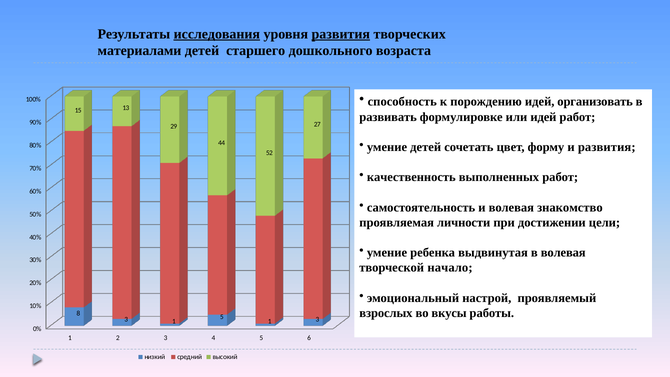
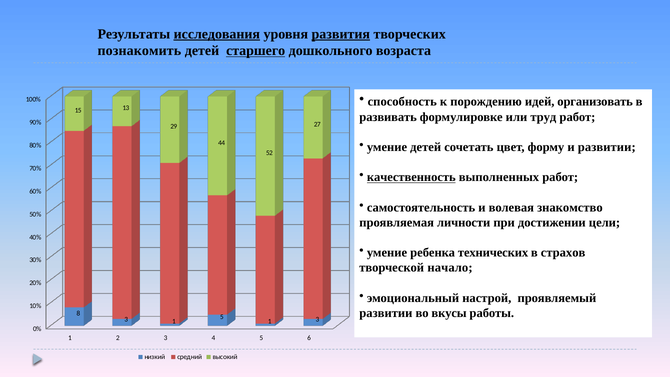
материалами: материалами -> познакомить
старшего underline: none -> present
или идей: идей -> труд
и развития: развития -> развитии
качественность underline: none -> present
выдвинутая: выдвинутая -> технических
в волевая: волевая -> страхов
взрослых at (386, 313): взрослых -> развитии
